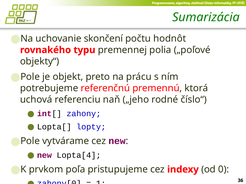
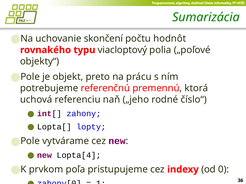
premennej: premennej -> viacloptový
